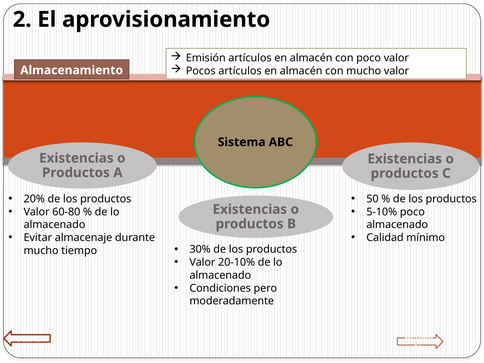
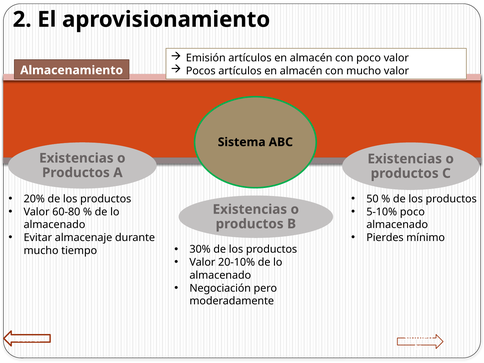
Calidad: Calidad -> Pierdes
Condiciones: Condiciones -> Negociación
